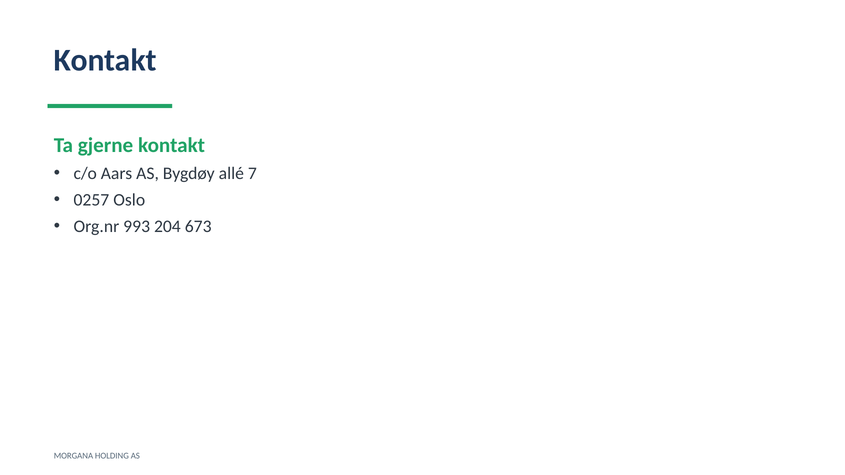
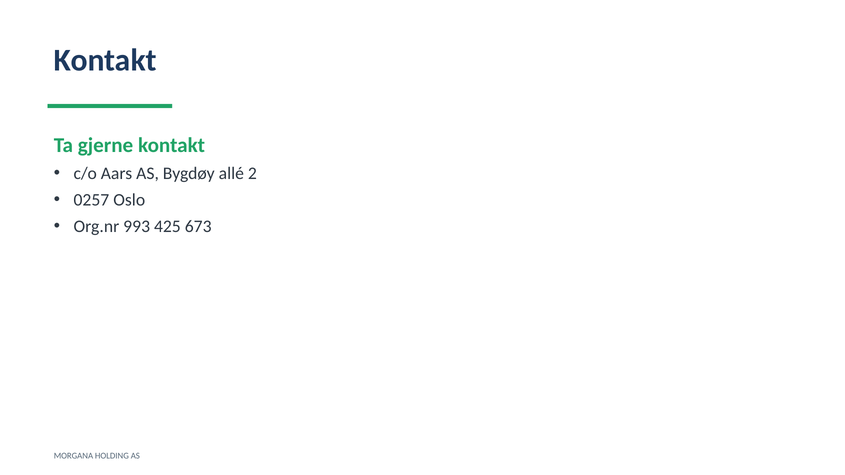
7: 7 -> 2
204: 204 -> 425
